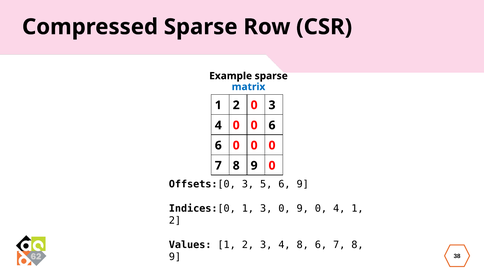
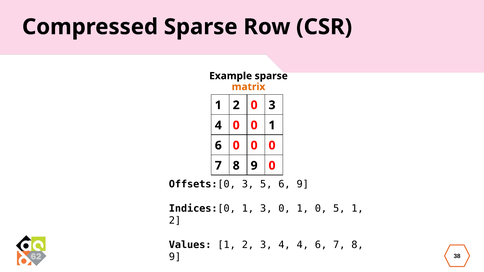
matrix colour: blue -> orange
0 0 6: 6 -> 1
3 0 9: 9 -> 1
0 4: 4 -> 5
4 8: 8 -> 4
